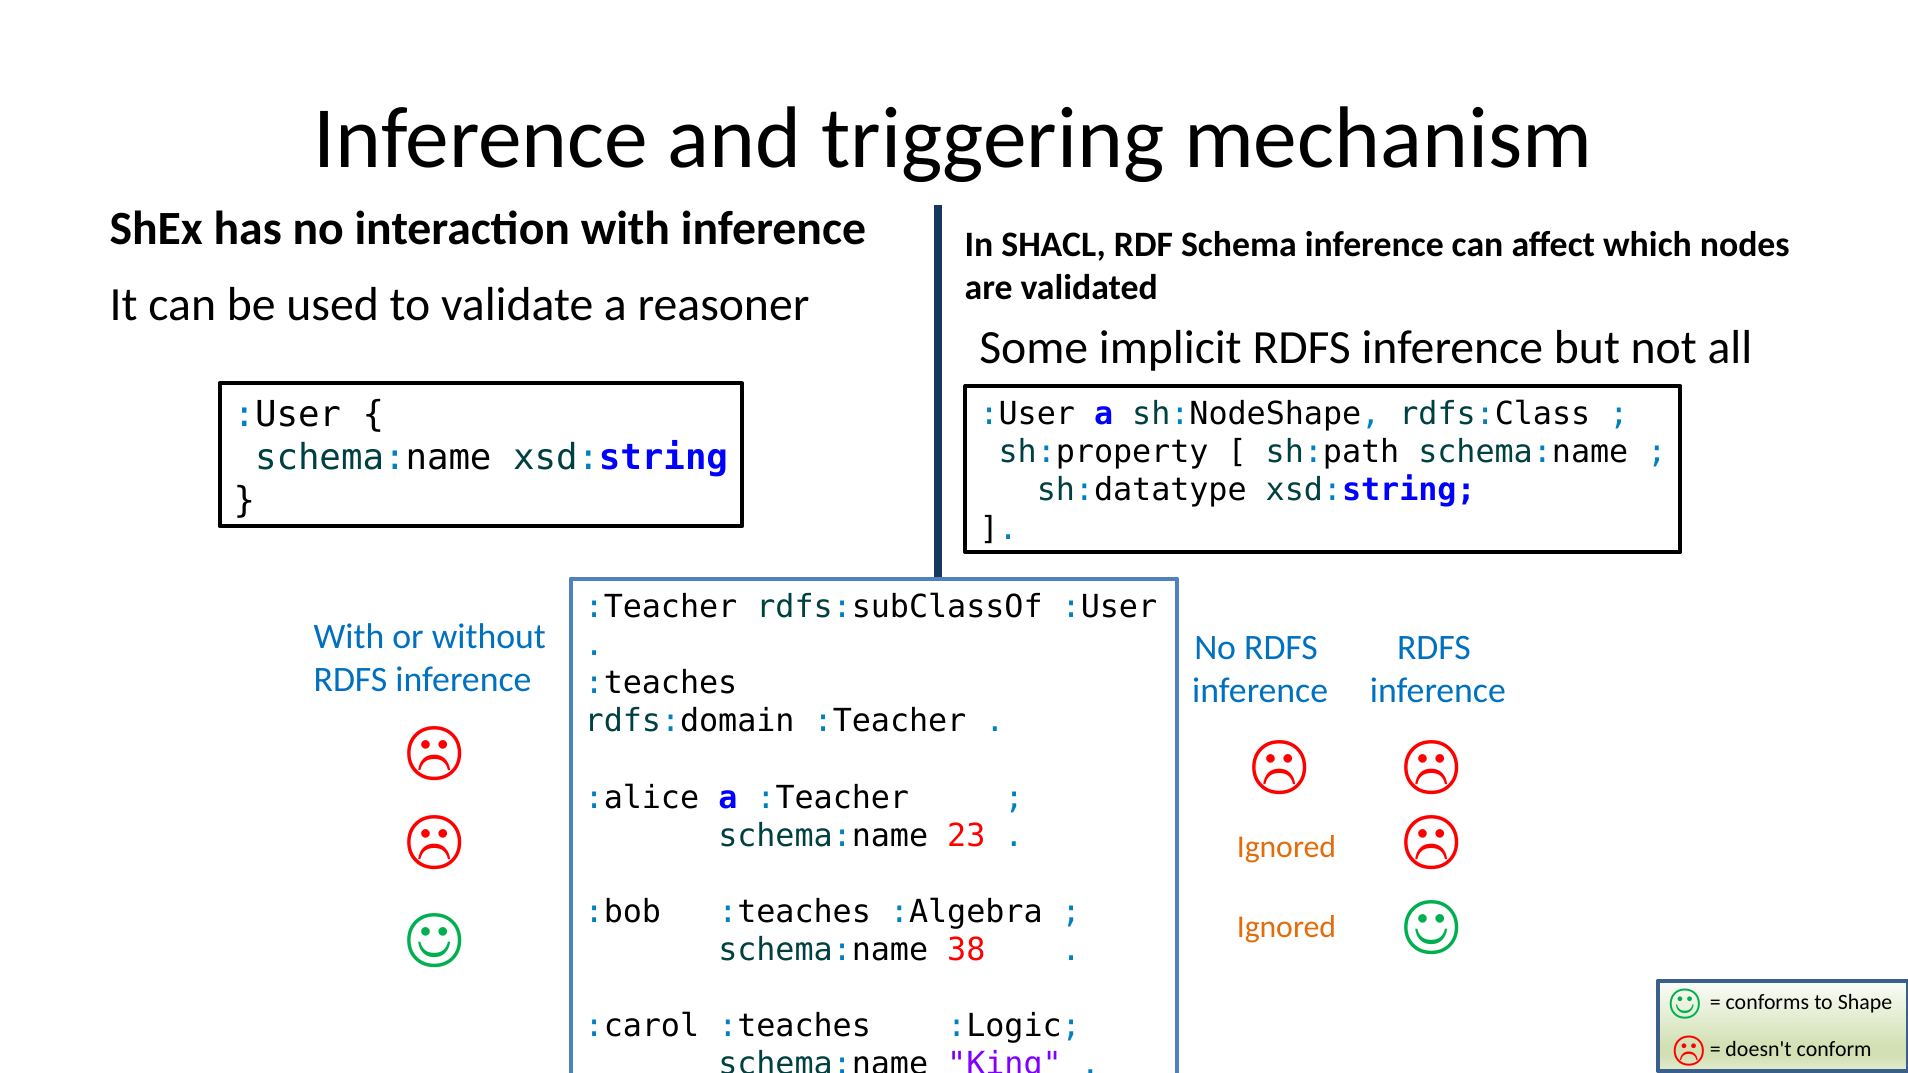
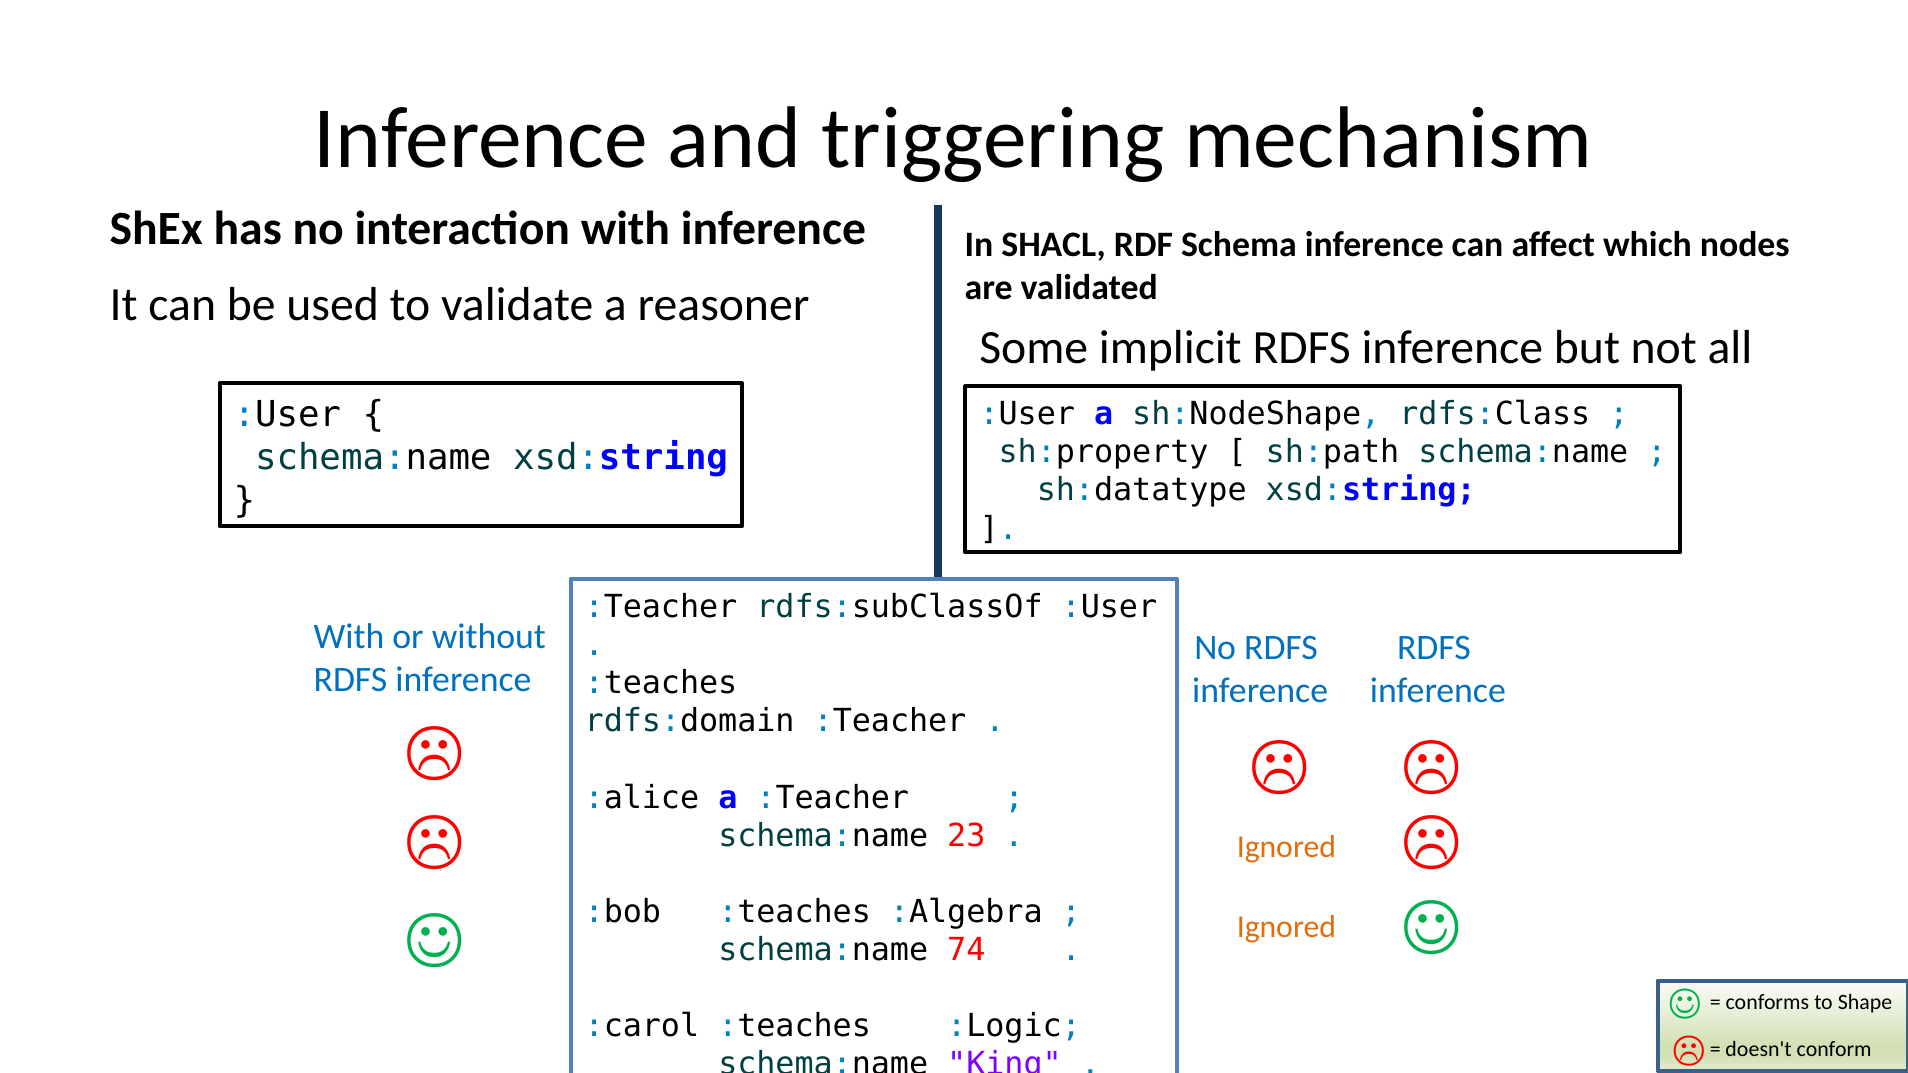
38: 38 -> 74
